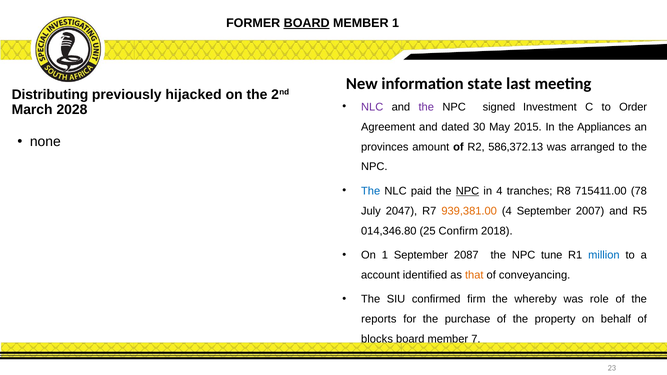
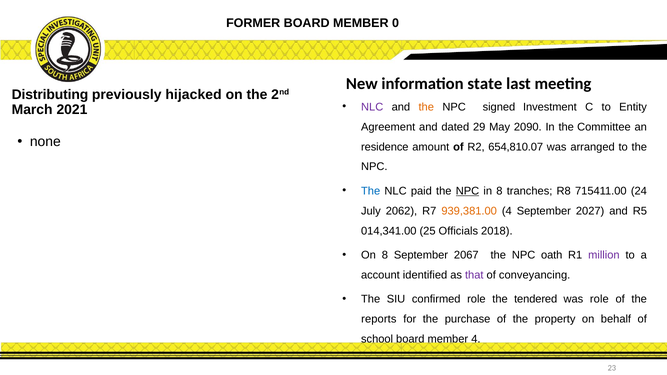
BOARD at (307, 23) underline: present -> none
MEMBER 1: 1 -> 0
the at (426, 107) colour: purple -> orange
Order: Order -> Entity
2028: 2028 -> 2021
30: 30 -> 29
2015: 2015 -> 2090
Appliances: Appliances -> Committee
provinces: provinces -> residence
586,372.13: 586,372.13 -> 654,810.07
in 4: 4 -> 8
78: 78 -> 24
2047: 2047 -> 2062
2007: 2007 -> 2027
014,346.80: 014,346.80 -> 014,341.00
Confirm: Confirm -> Officials
On 1: 1 -> 8
2087: 2087 -> 2067
tune: tune -> oath
million colour: blue -> purple
that colour: orange -> purple
confirmed firm: firm -> role
whereby: whereby -> tendered
blocks: blocks -> school
member 7: 7 -> 4
